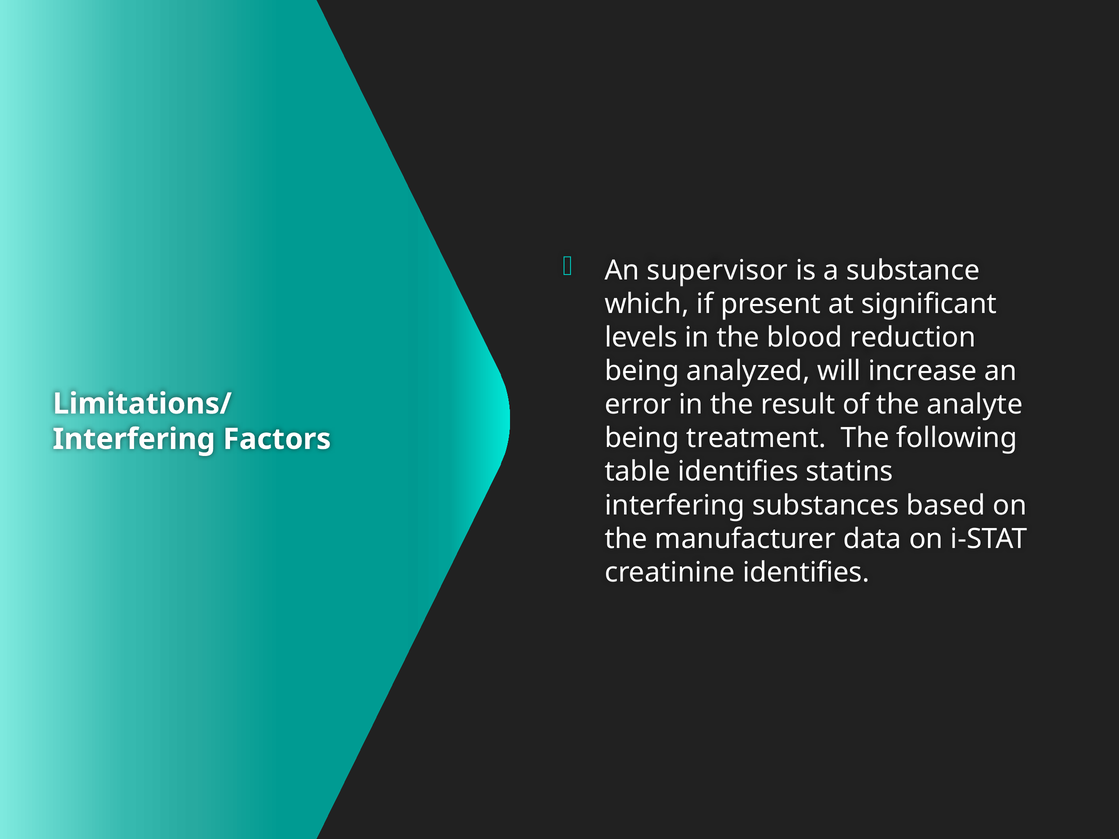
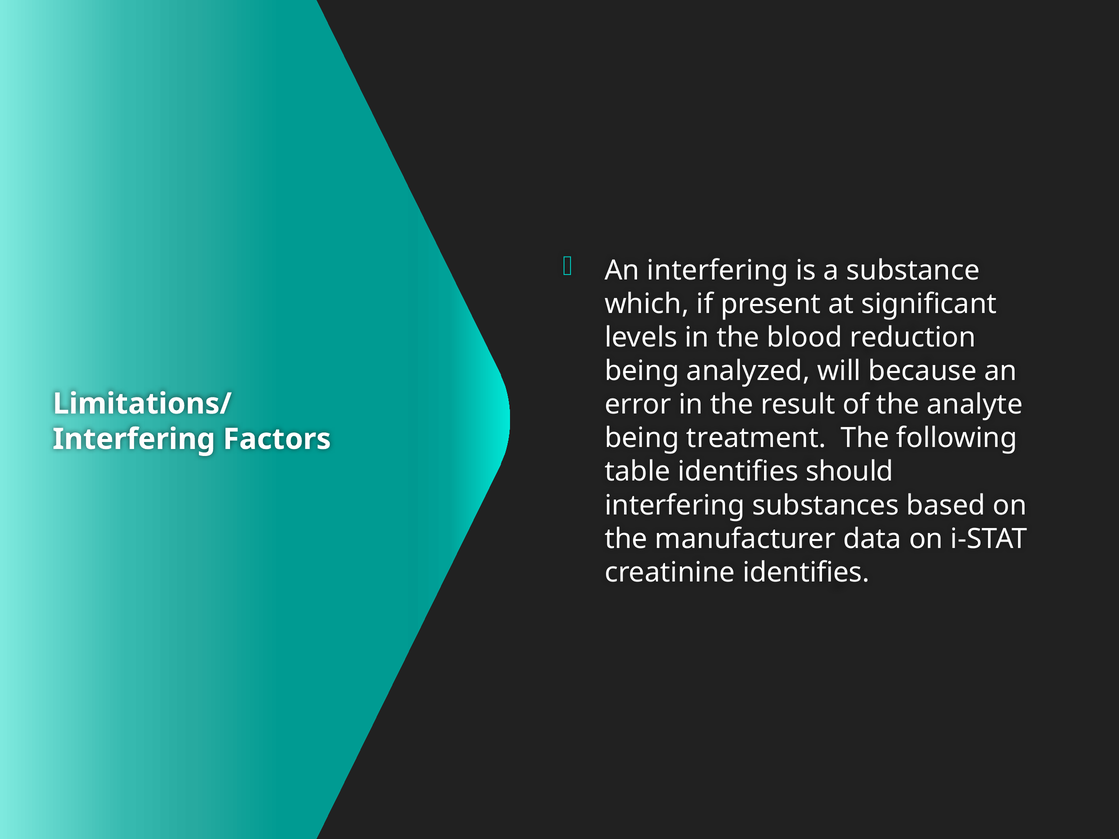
An supervisor: supervisor -> interfering
increase: increase -> because
statins: statins -> should
